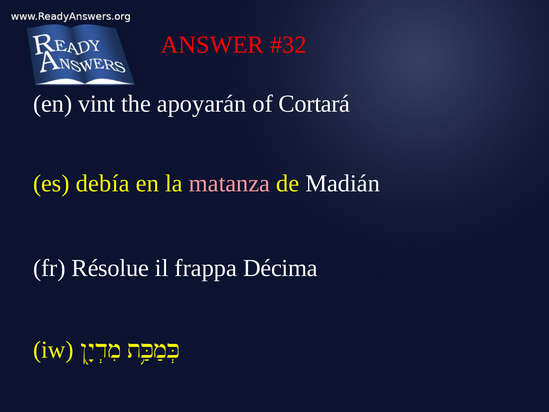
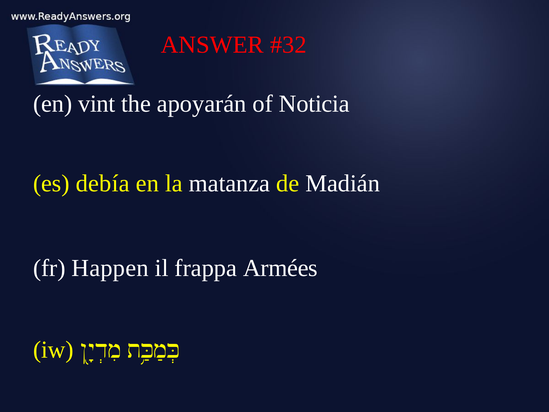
Cortará: Cortará -> Noticia
matanza colour: pink -> white
Résolue: Résolue -> Happen
Décima: Décima -> Armées
